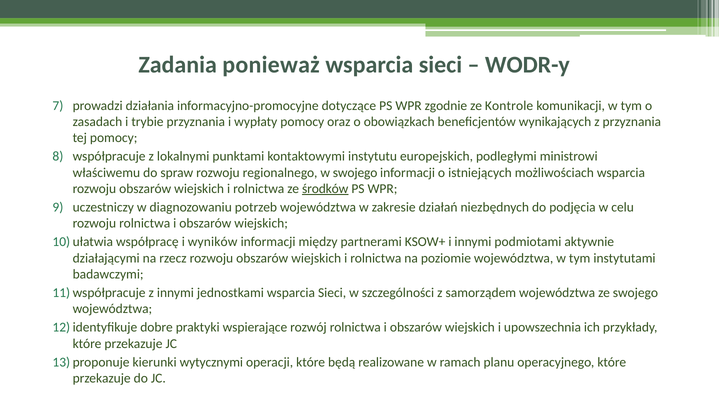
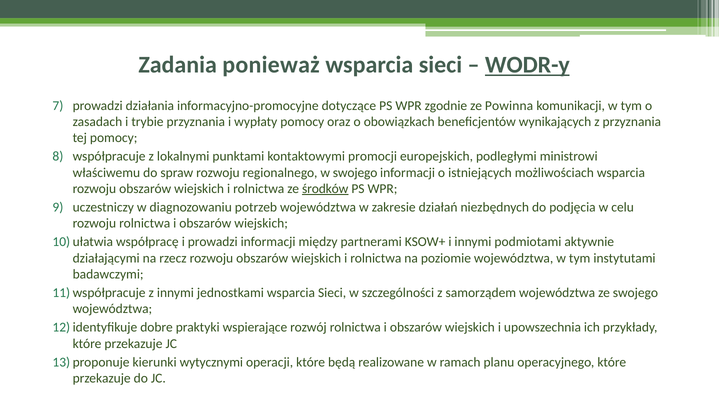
WODR-y underline: none -> present
Kontrole: Kontrole -> Powinna
instytutu: instytutu -> promocji
i wyników: wyników -> prowadzi
